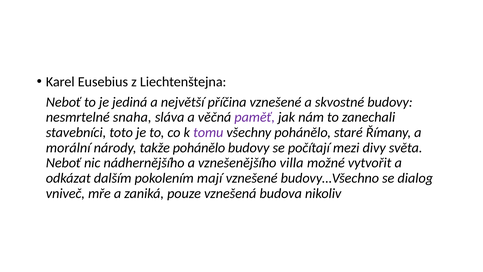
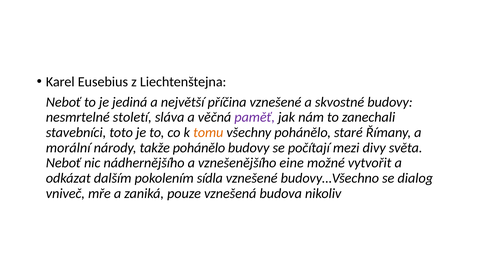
snaha: snaha -> století
tomu colour: purple -> orange
villa: villa -> eine
mají: mají -> sídla
